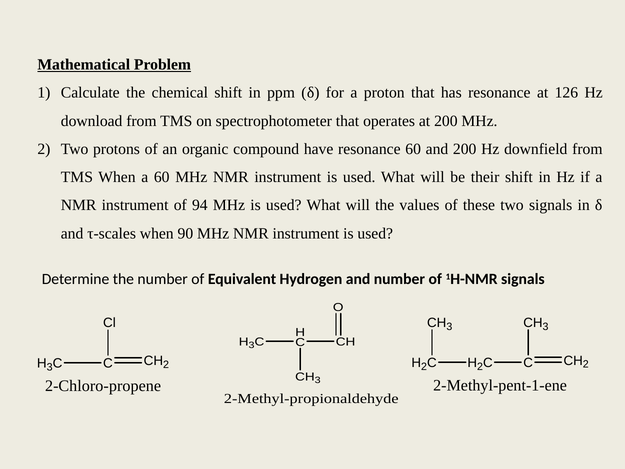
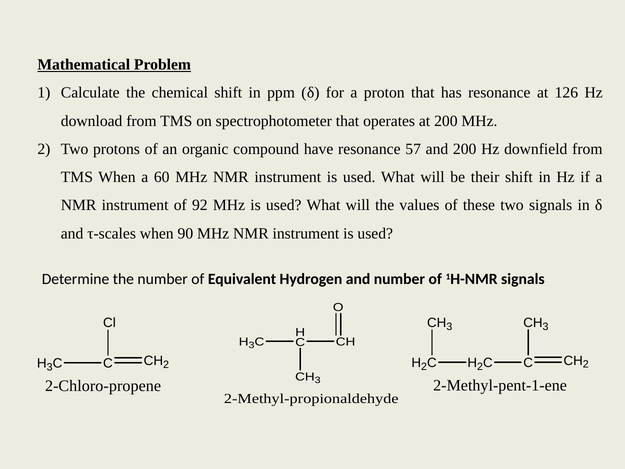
resonance 60: 60 -> 57
94: 94 -> 92
